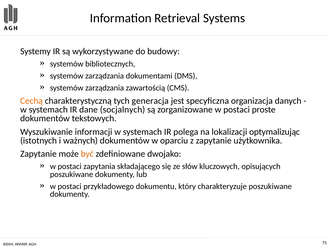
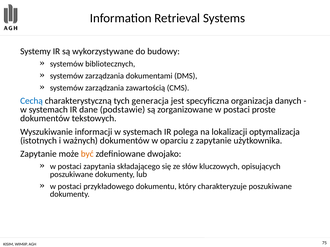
Cechą colour: orange -> blue
socjalnych: socjalnych -> podstawie
optymalizując: optymalizując -> optymalizacja
